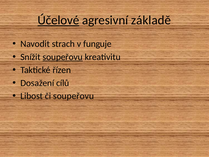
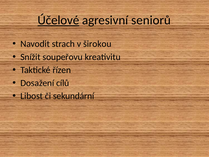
základě: základě -> seniorů
funguje: funguje -> širokou
soupeřovu at (63, 57) underline: present -> none
či soupeřovu: soupeřovu -> sekundární
